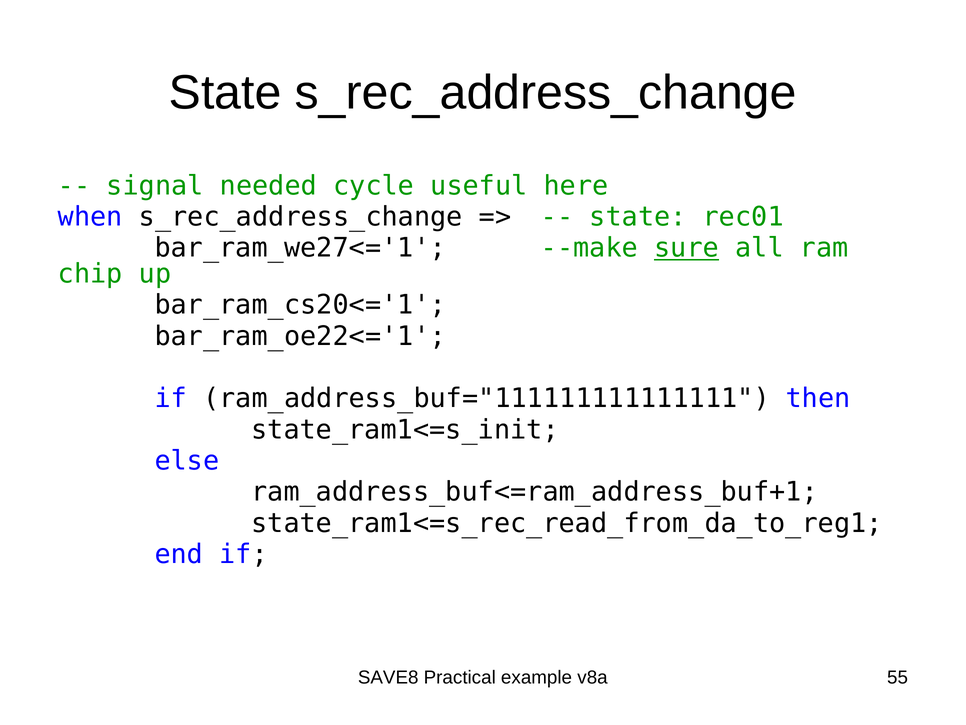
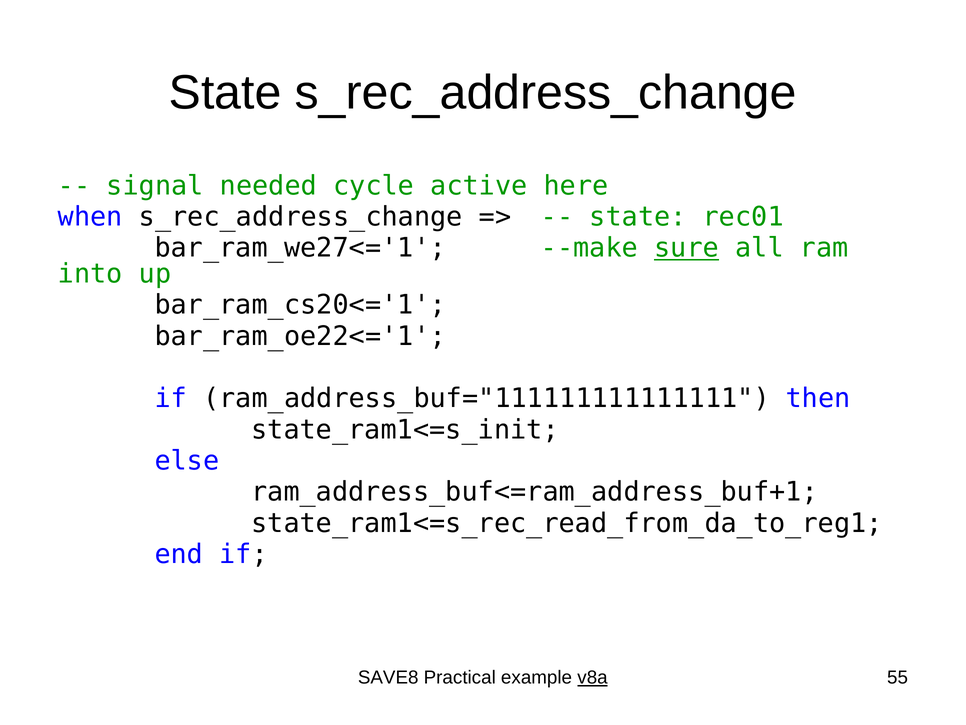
useful: useful -> active
chip: chip -> into
v8a underline: none -> present
